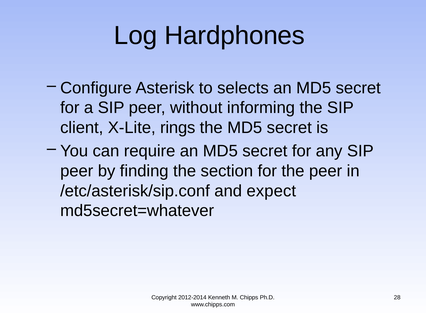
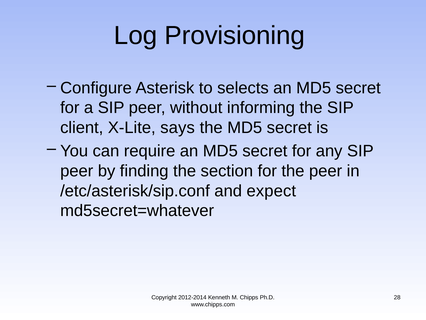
Hardphones: Hardphones -> Provisioning
rings: rings -> says
